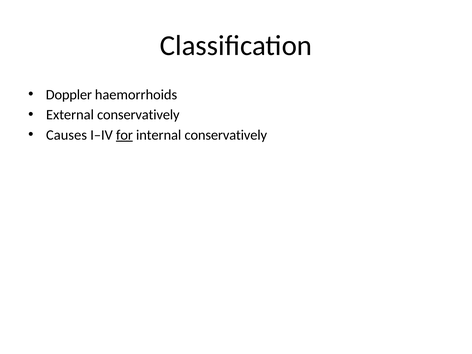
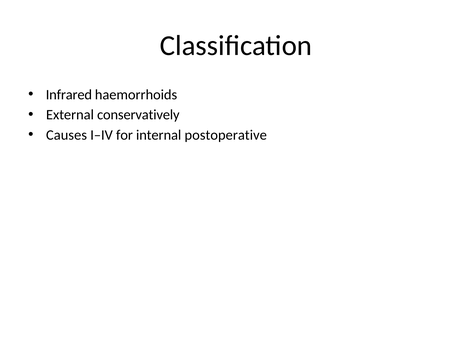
Doppler: Doppler -> Infrared
for underline: present -> none
internal conservatively: conservatively -> postoperative
